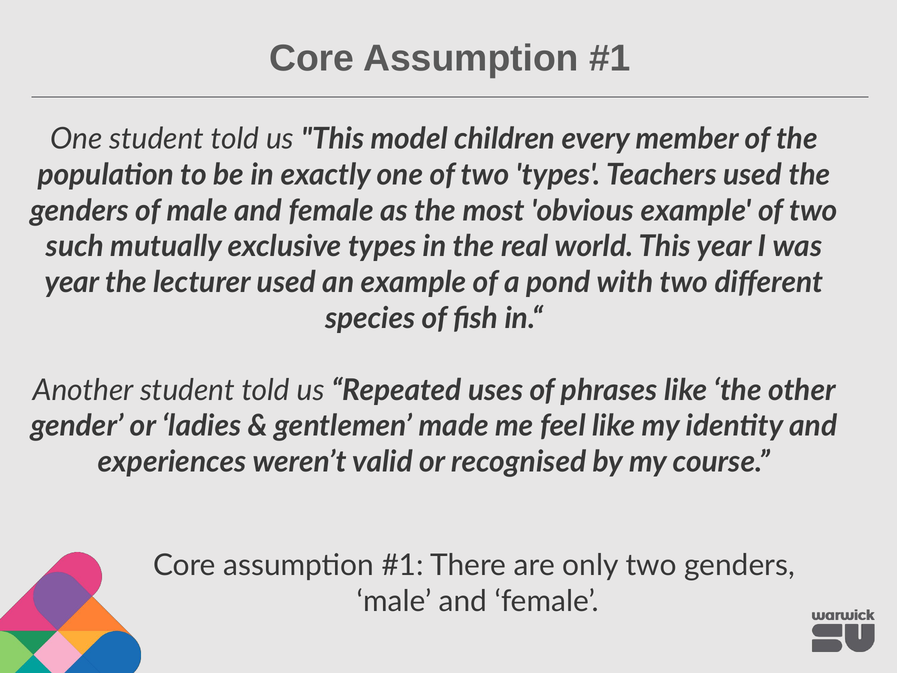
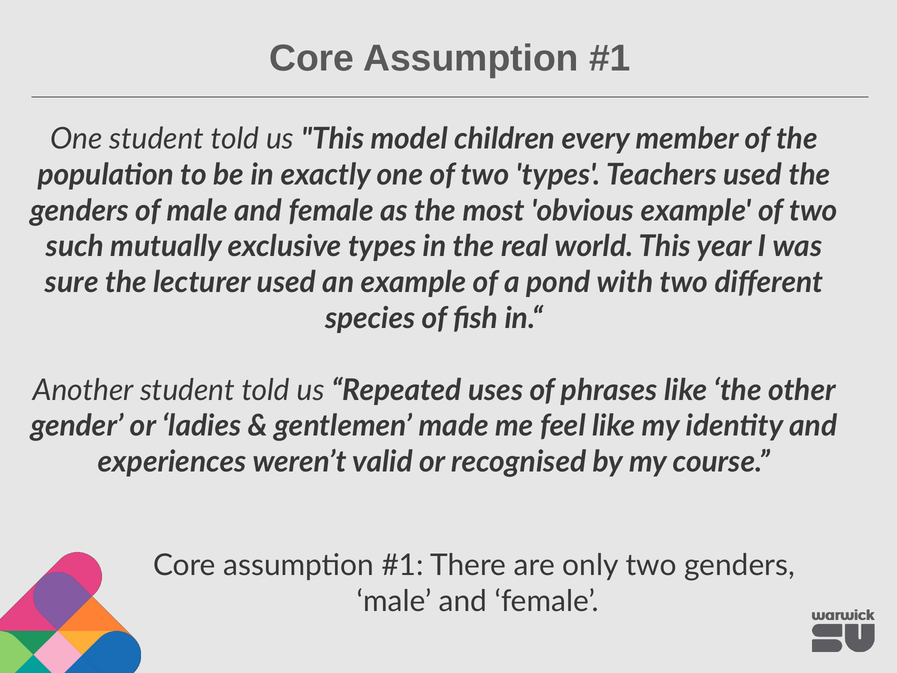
year at (72, 282): year -> sure
